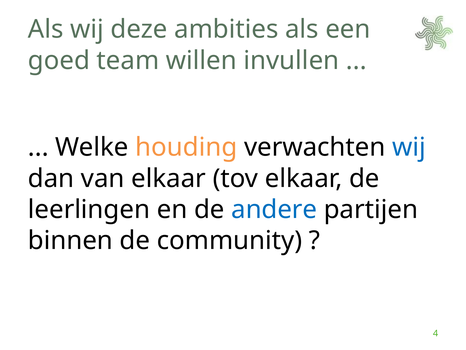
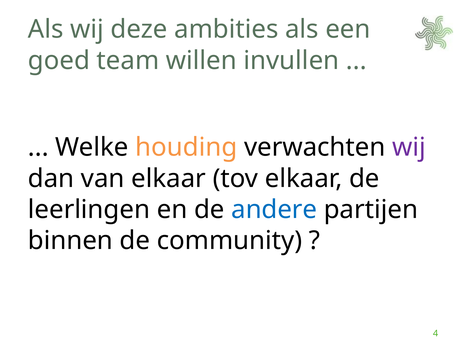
wij at (409, 147) colour: blue -> purple
